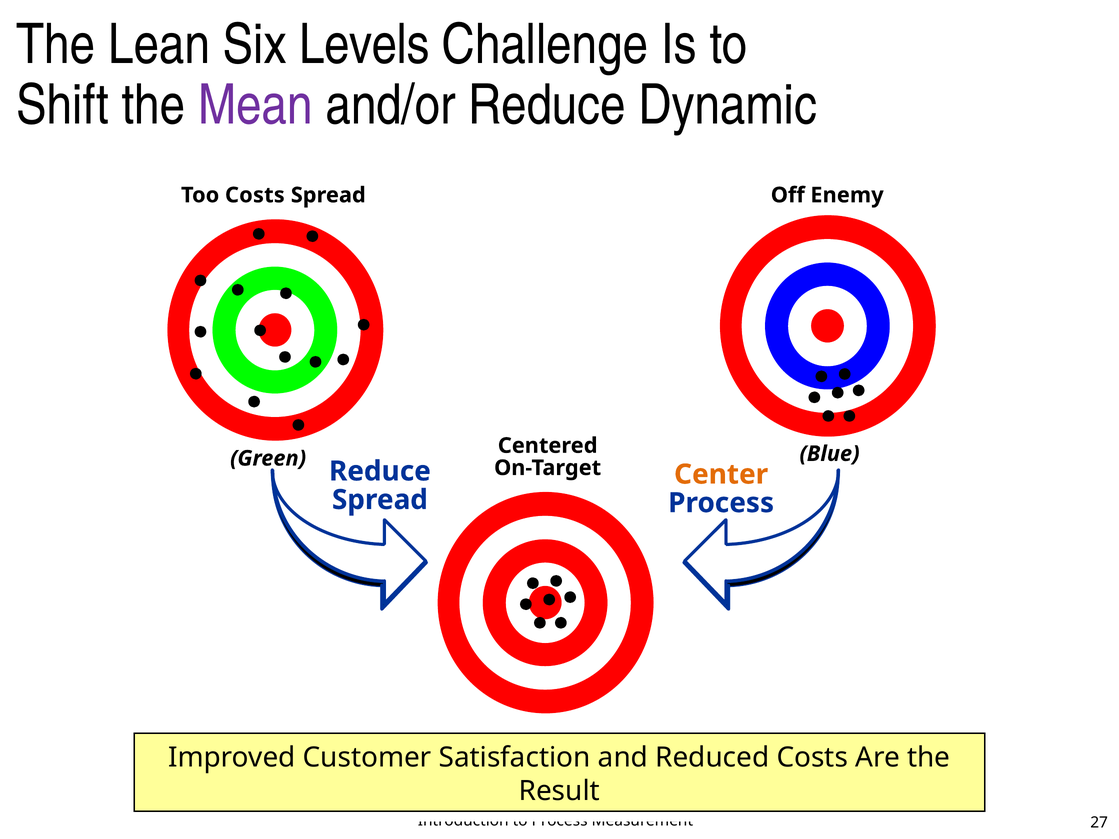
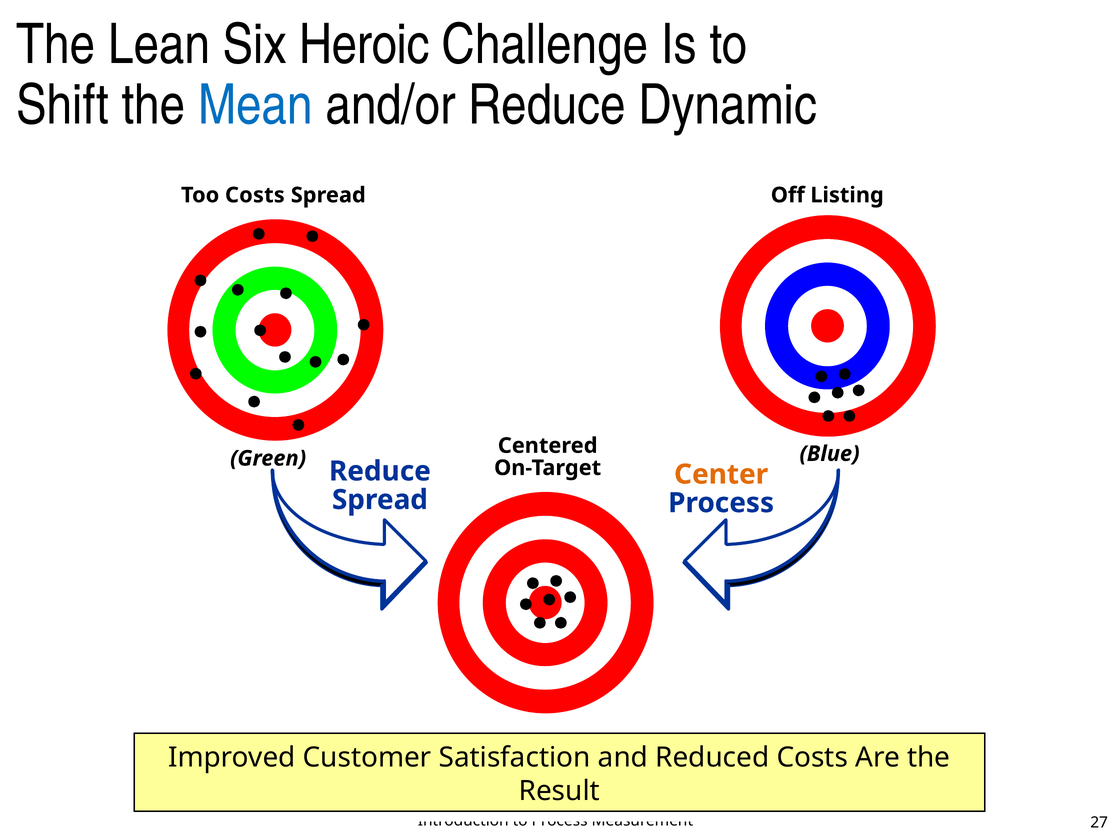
Levels: Levels -> Heroic
Mean colour: purple -> blue
Enemy: Enemy -> Listing
